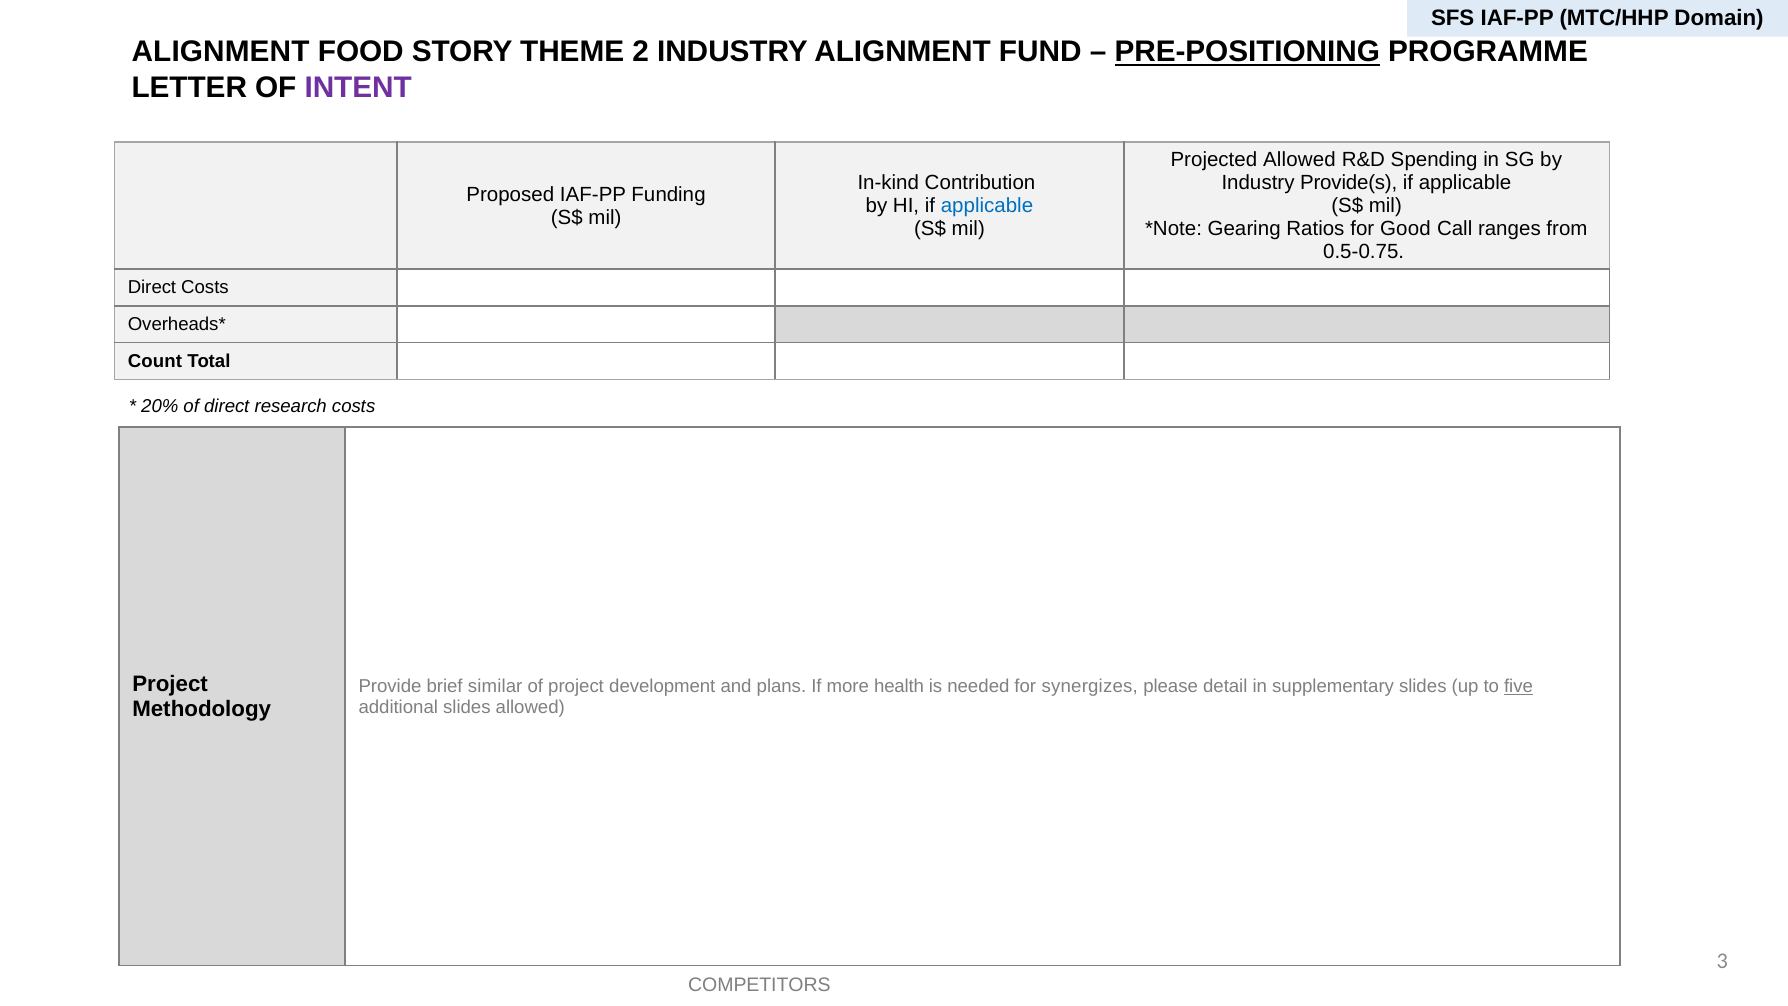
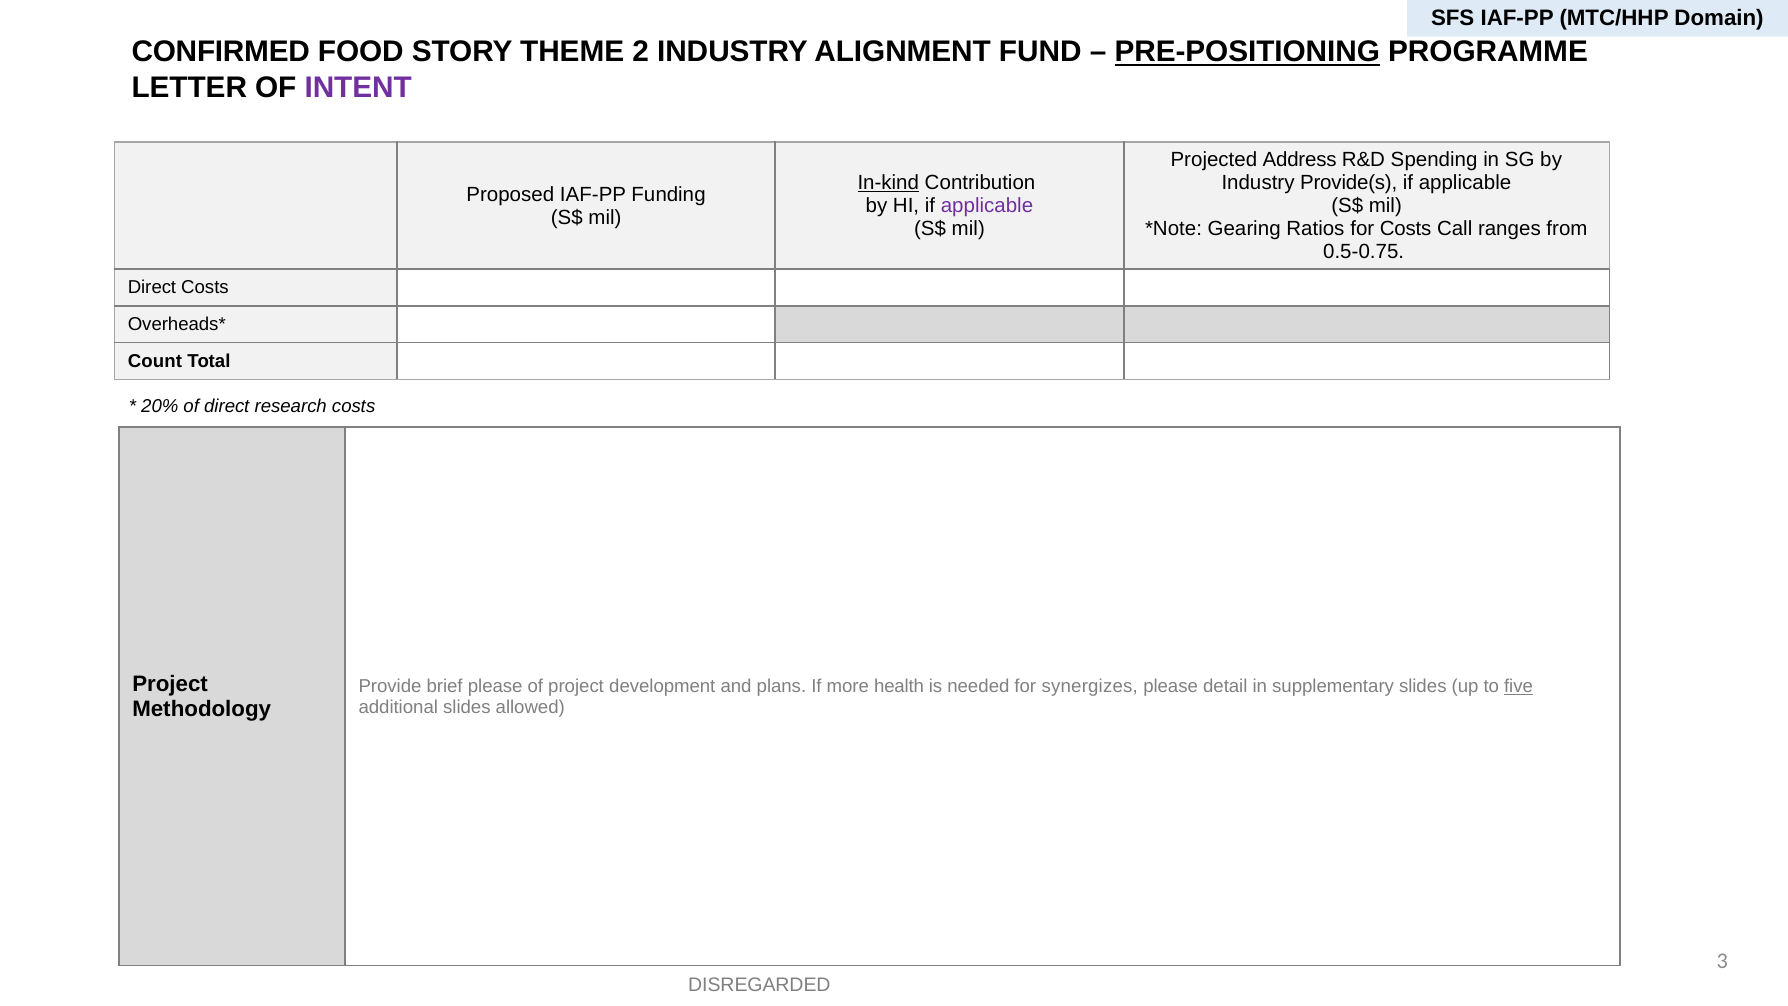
ALIGNMENT at (221, 52): ALIGNMENT -> CONFIRMED
Projected Allowed: Allowed -> Address
In-kind underline: none -> present
applicable at (987, 206) colour: blue -> purple
for Good: Good -> Costs
brief similar: similar -> please
COMPETITORS: COMPETITORS -> DISREGARDED
